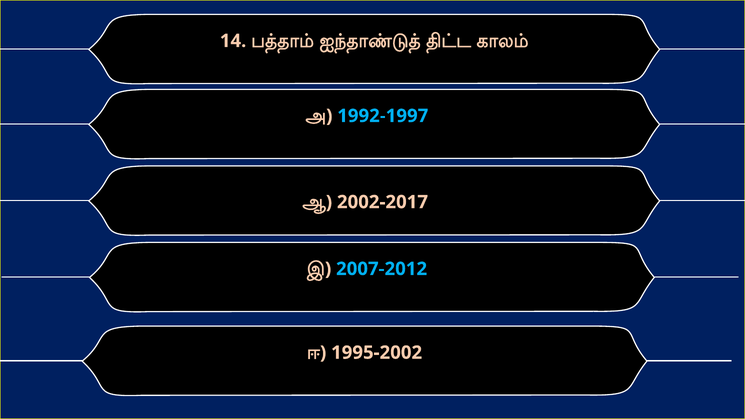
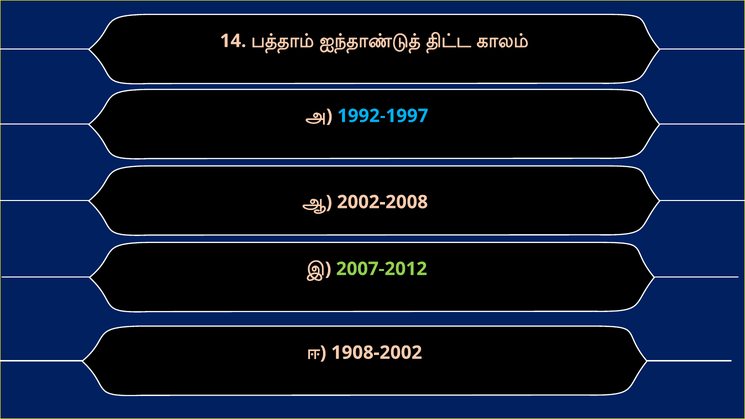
2002-2017: 2002-2017 -> 2002-2008
2007-2012 colour: light blue -> light green
1995-2002: 1995-2002 -> 1908-2002
